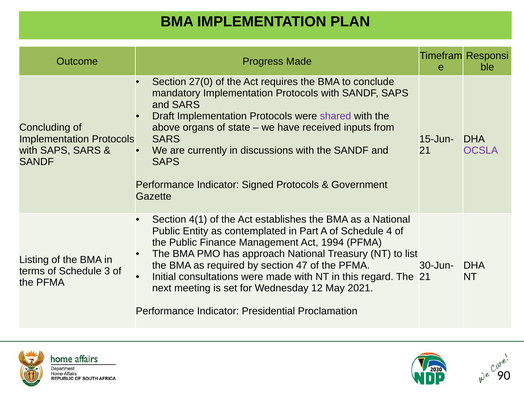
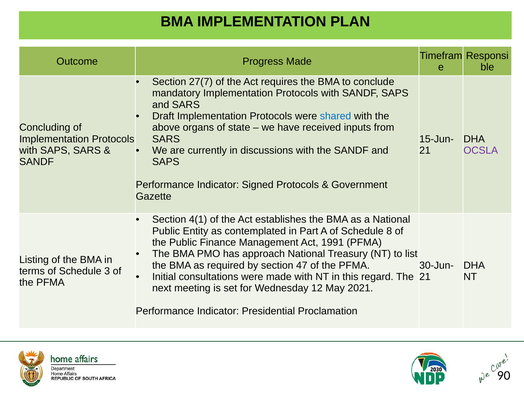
27(0: 27(0 -> 27(7
shared colour: purple -> blue
4: 4 -> 8
1994: 1994 -> 1991
